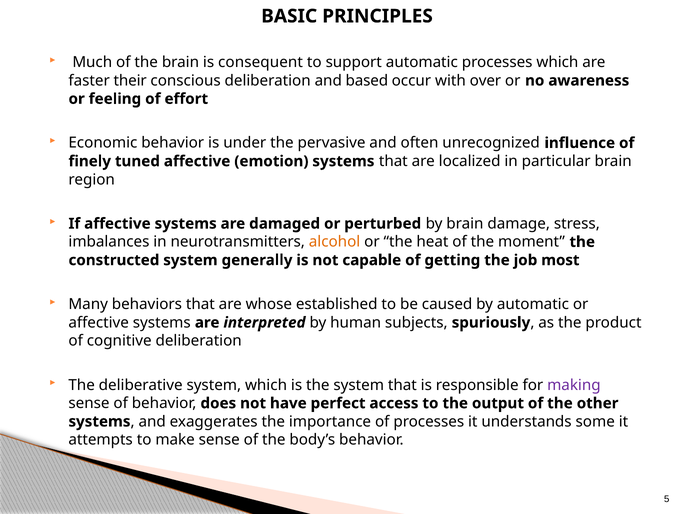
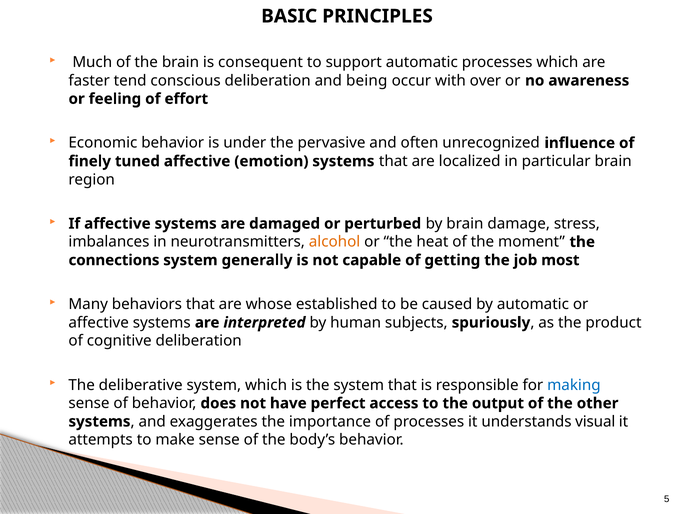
their: their -> tend
based: based -> being
constructed: constructed -> connections
making colour: purple -> blue
some: some -> visual
